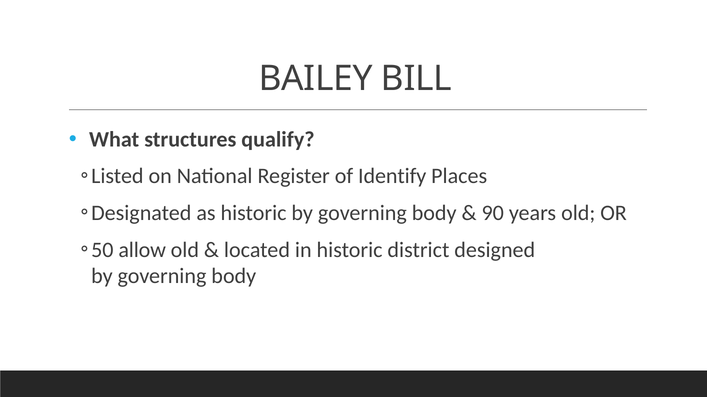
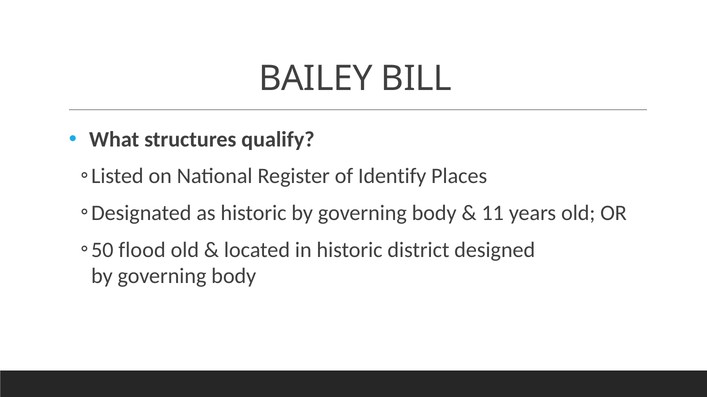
90: 90 -> 11
allow: allow -> flood
